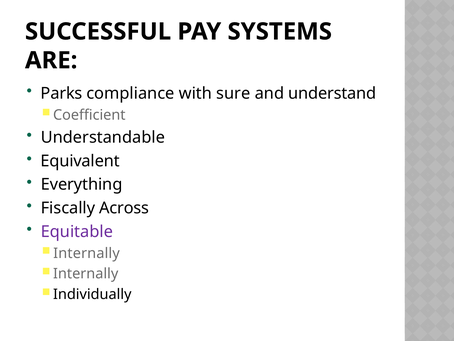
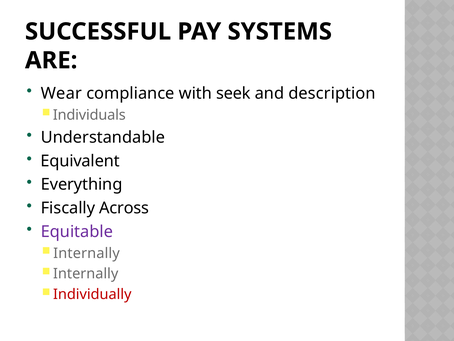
Parks: Parks -> Wear
sure: sure -> seek
understand: understand -> description
Coefficient: Coefficient -> Individuals
Individually colour: black -> red
